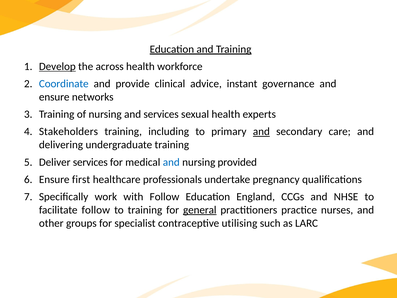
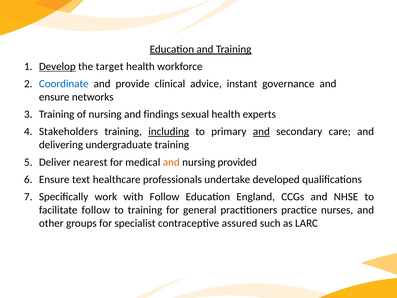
across: across -> target
and services: services -> findings
including underline: none -> present
Deliver services: services -> nearest
and at (171, 162) colour: blue -> orange
first: first -> text
pregnancy: pregnancy -> developed
general underline: present -> none
utilising: utilising -> assured
